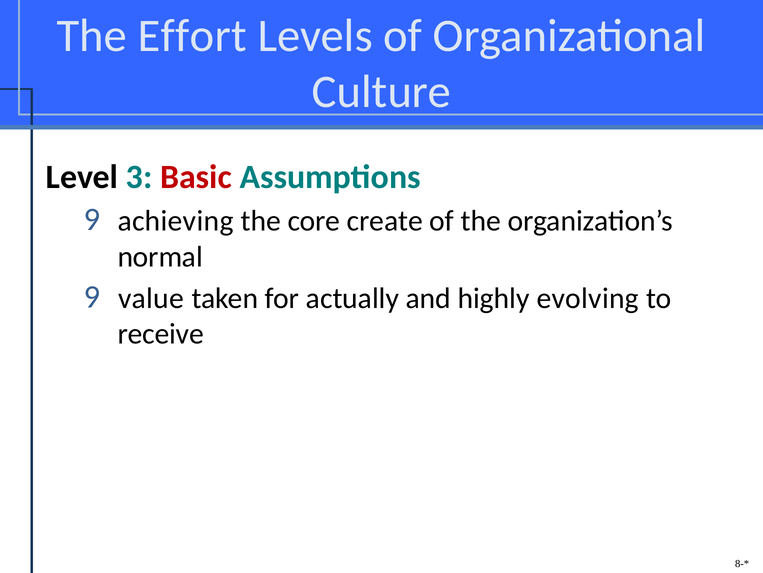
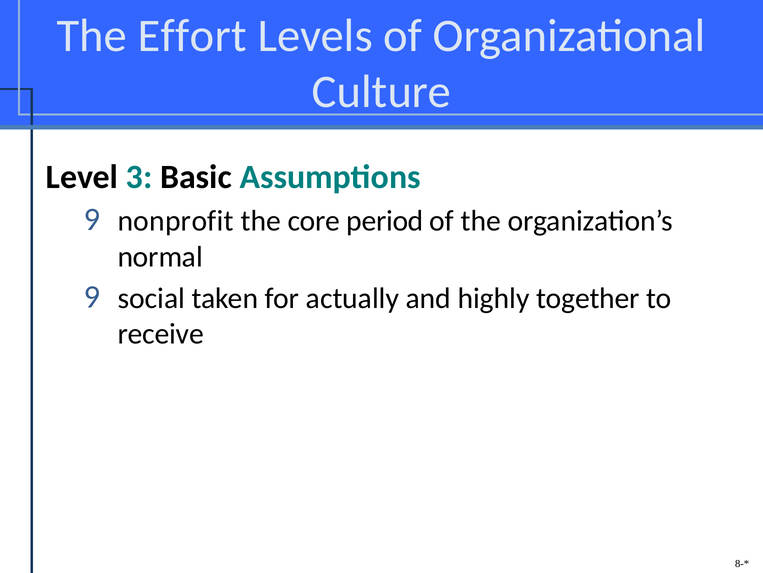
Basic colour: red -> black
achieving: achieving -> nonprofit
create: create -> period
value: value -> social
evolving: evolving -> together
